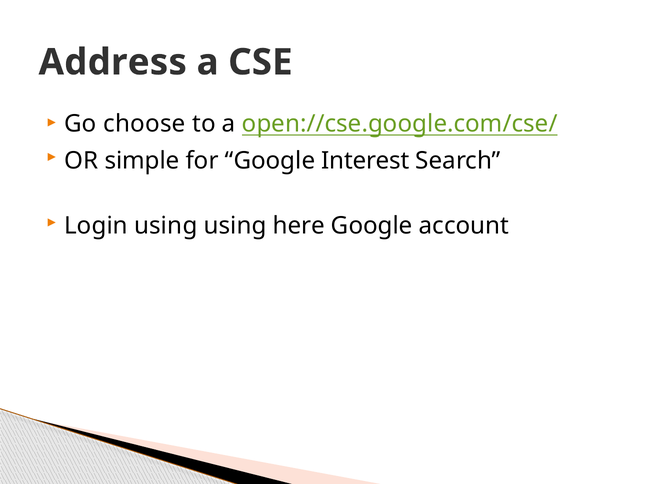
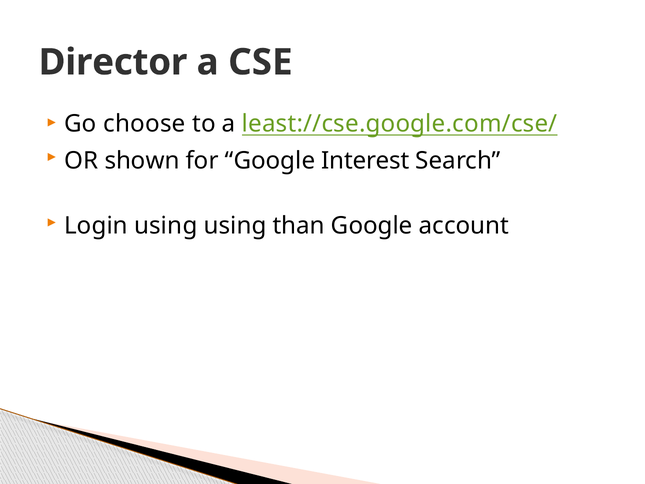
Address: Address -> Director
open://cse.google.com/cse/: open://cse.google.com/cse/ -> least://cse.google.com/cse/
simple: simple -> shown
here: here -> than
